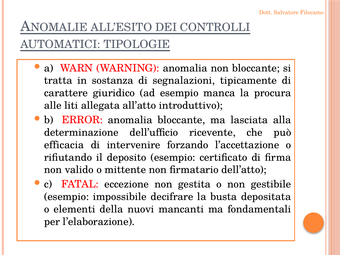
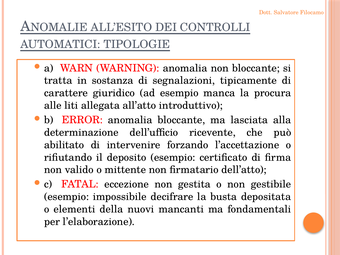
efficacia: efficacia -> abilitato
